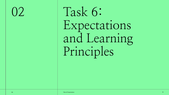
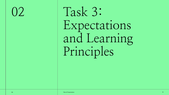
6: 6 -> 3
